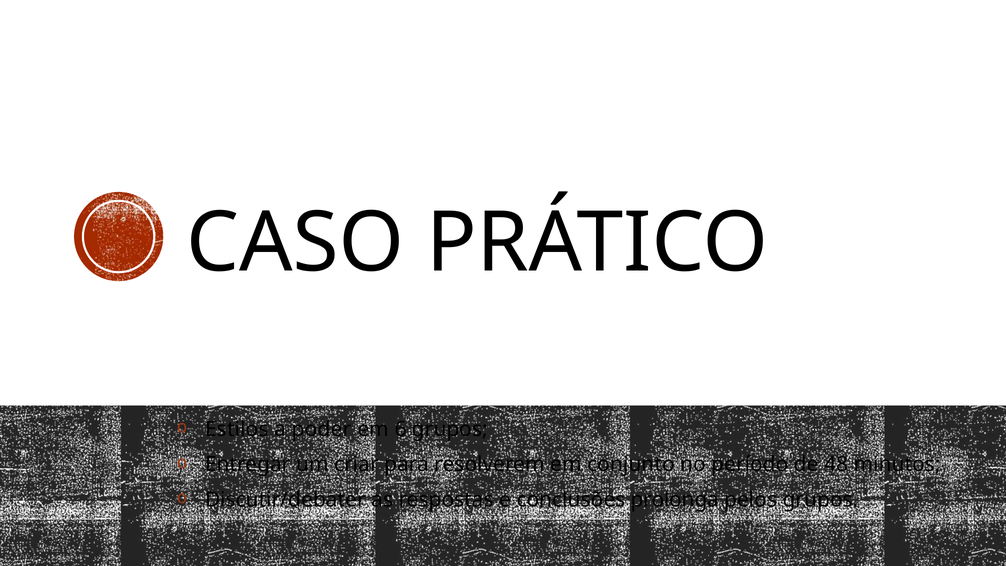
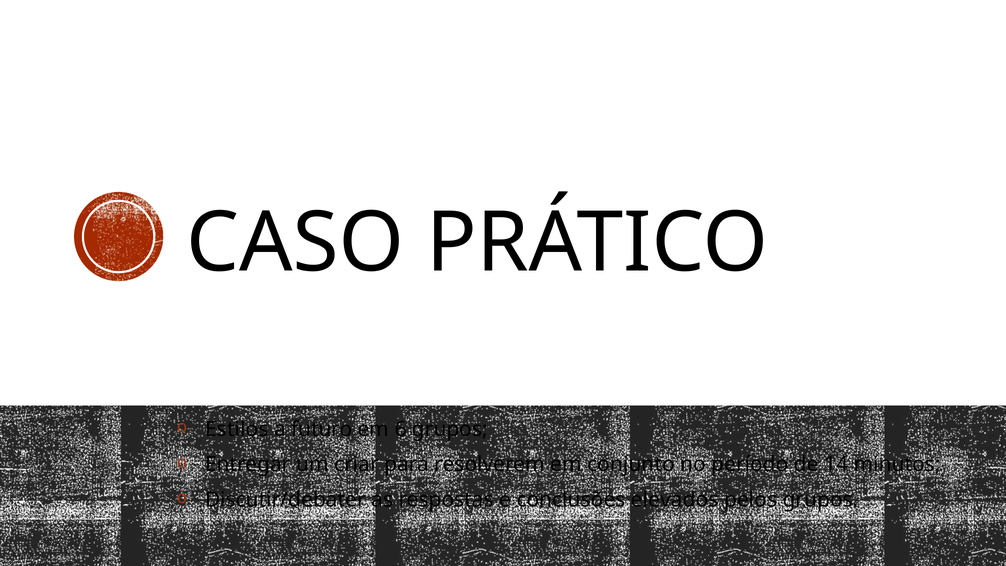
poder: poder -> futuro
48: 48 -> 14
prolonga: prolonga -> elevados
